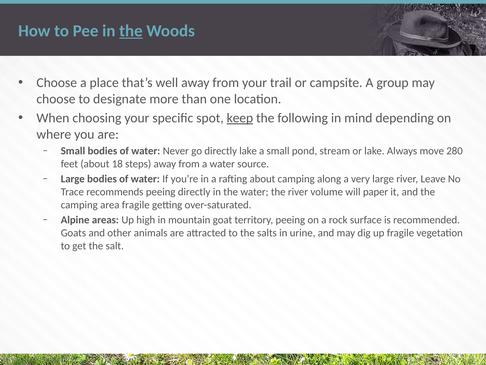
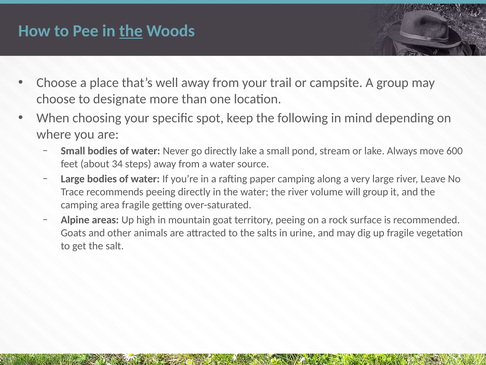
keep underline: present -> none
280: 280 -> 600
18: 18 -> 34
rafting about: about -> paper
will paper: paper -> group
